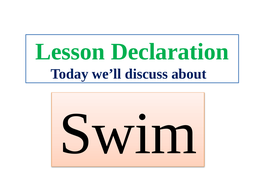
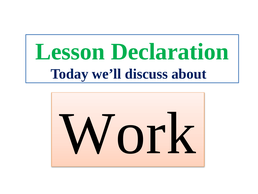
Swim: Swim -> Work
